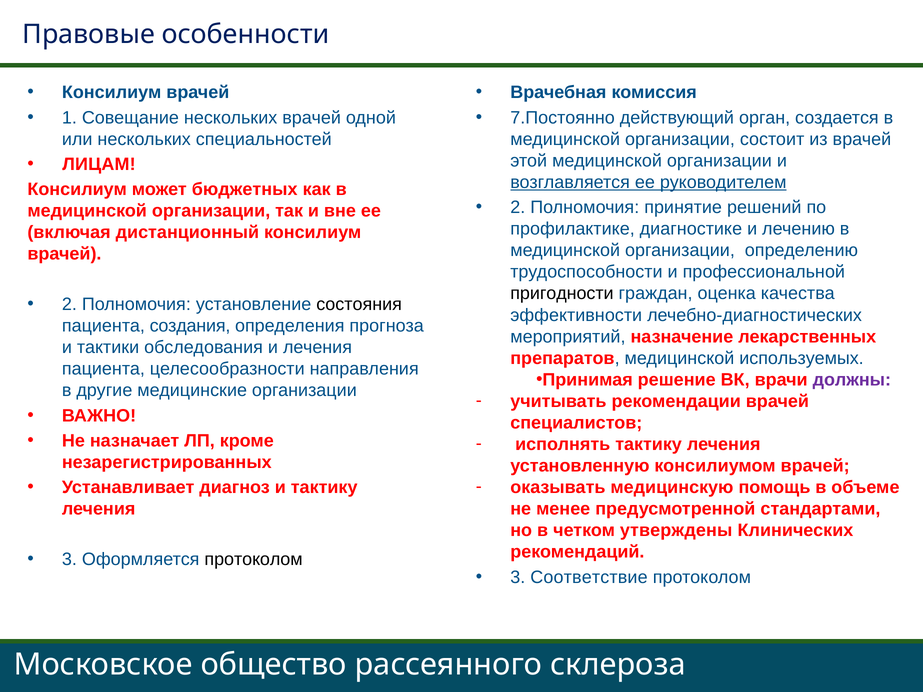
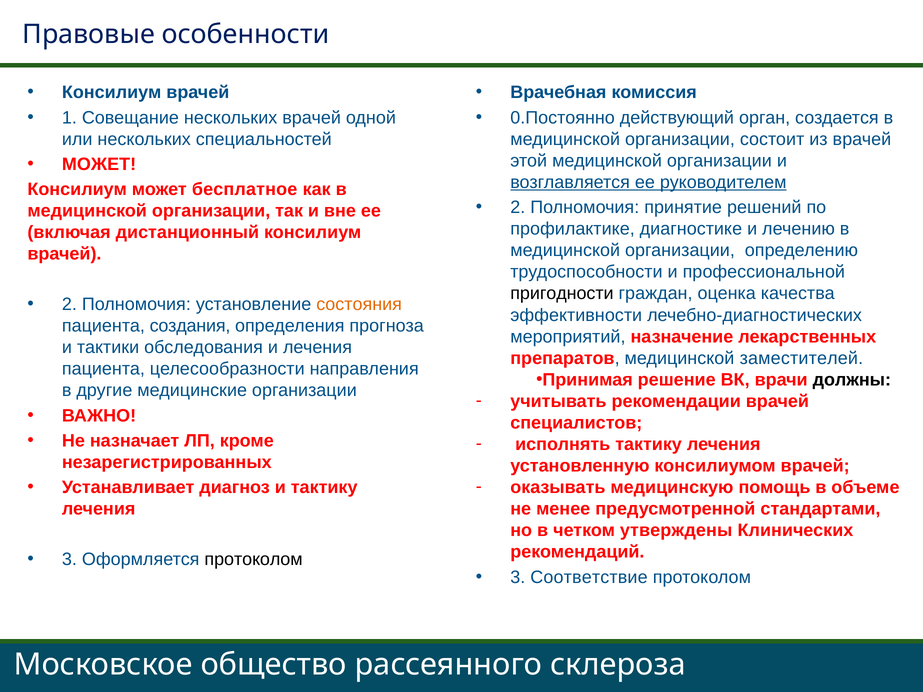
7.Постоянно: 7.Постоянно -> 0.Постоянно
ЛИЦАМ at (99, 164): ЛИЦАМ -> МОЖЕТ
бюджетных: бюджетных -> бесплатное
состояния colour: black -> orange
используемых: используемых -> заместителей
должны colour: purple -> black
